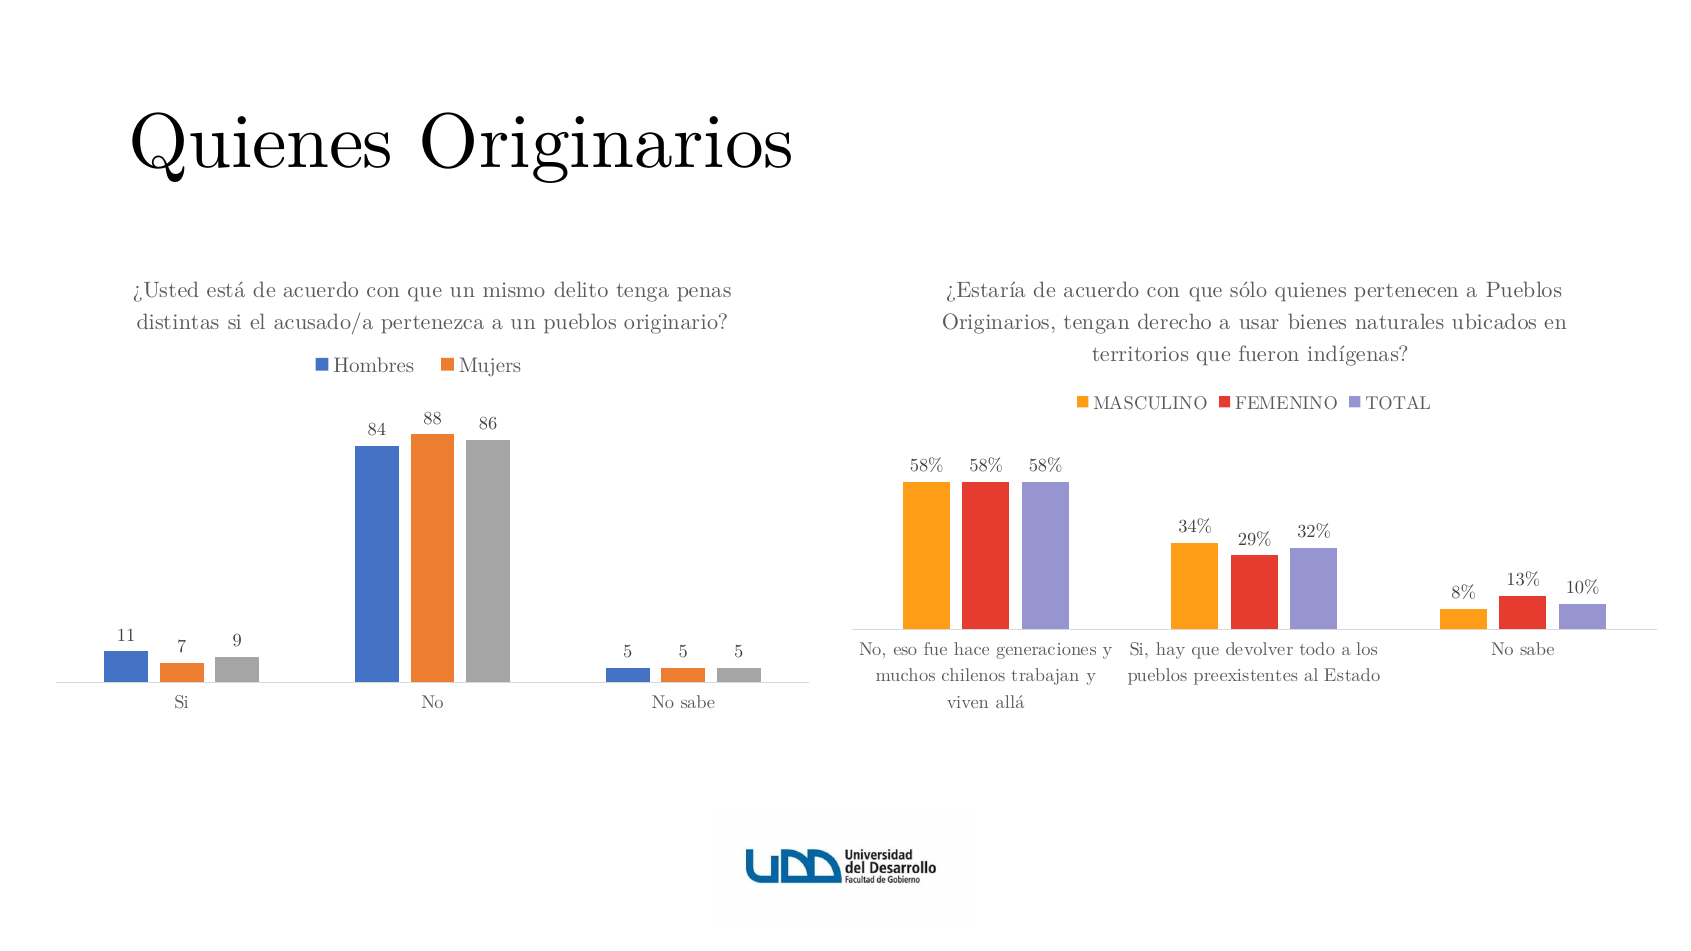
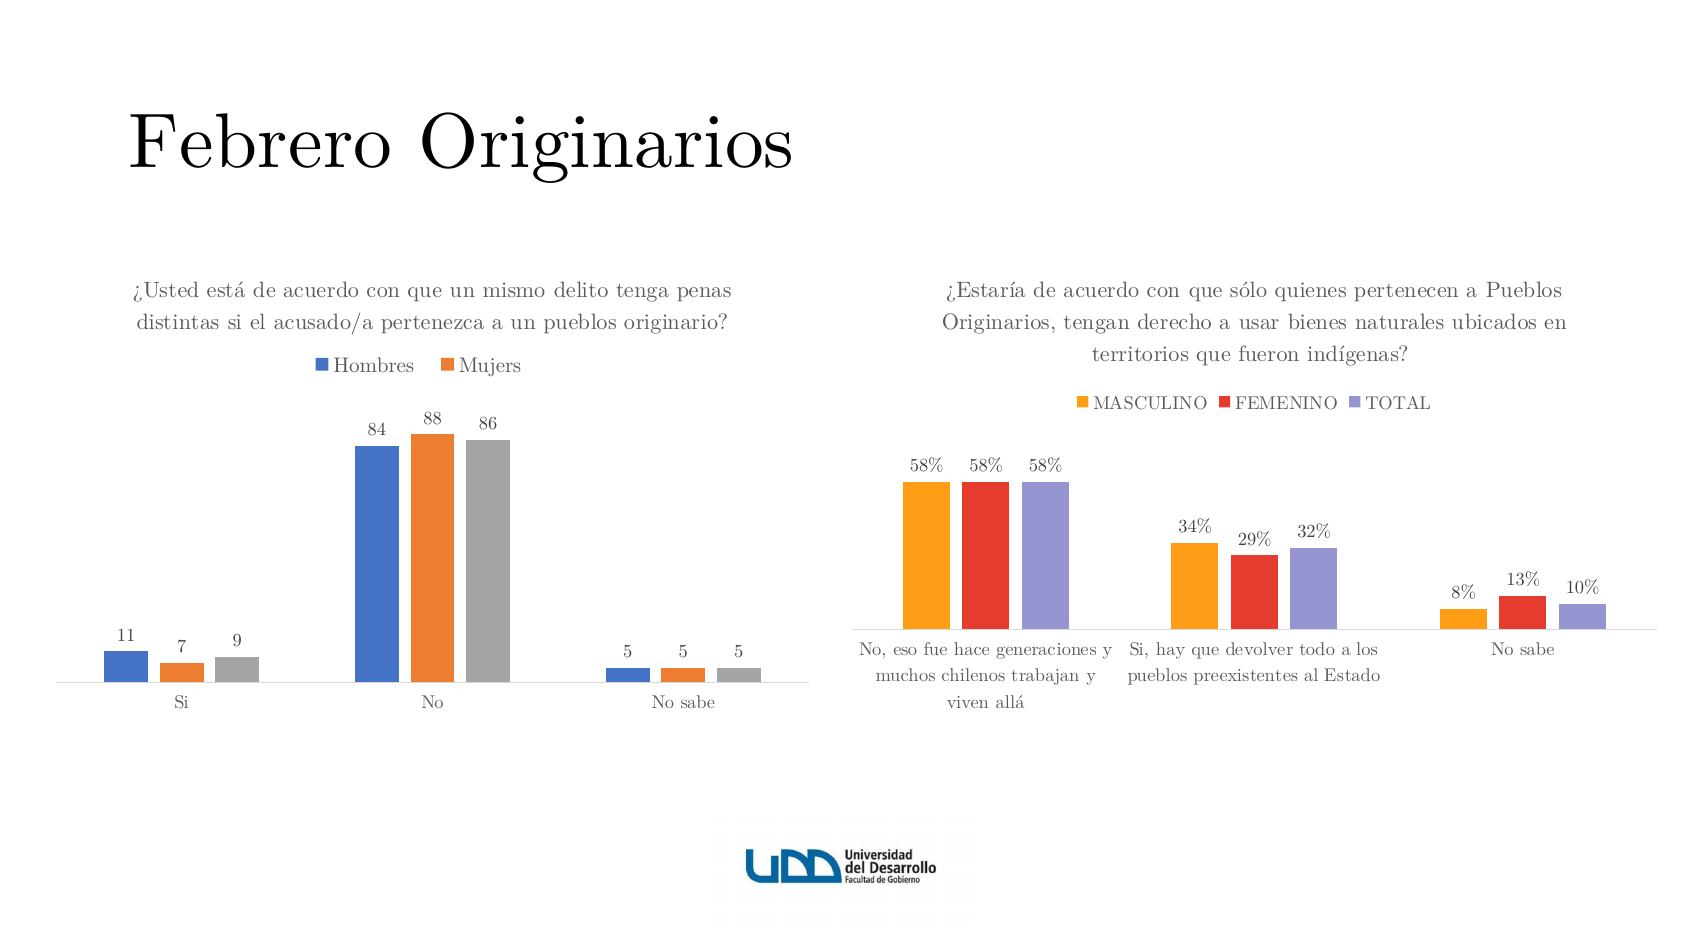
Quienes at (261, 142): Quienes -> Febrero
